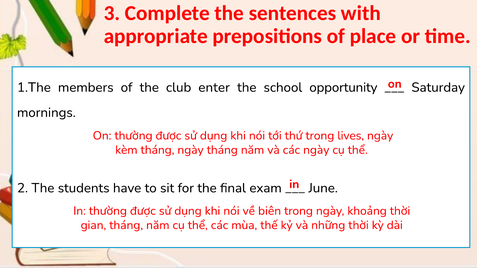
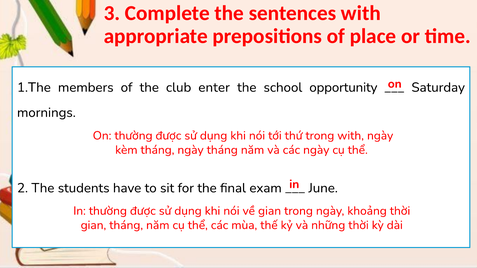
trong lives: lives -> with
về biên: biên -> gian
